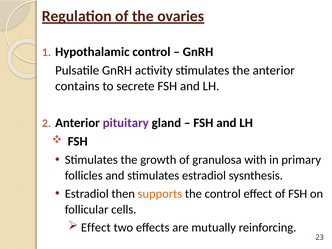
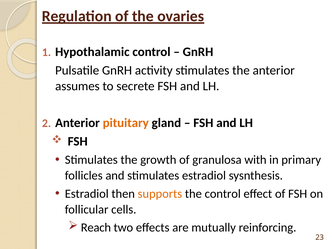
contains: contains -> assumes
pituitary colour: purple -> orange
Effect at (96, 228): Effect -> Reach
